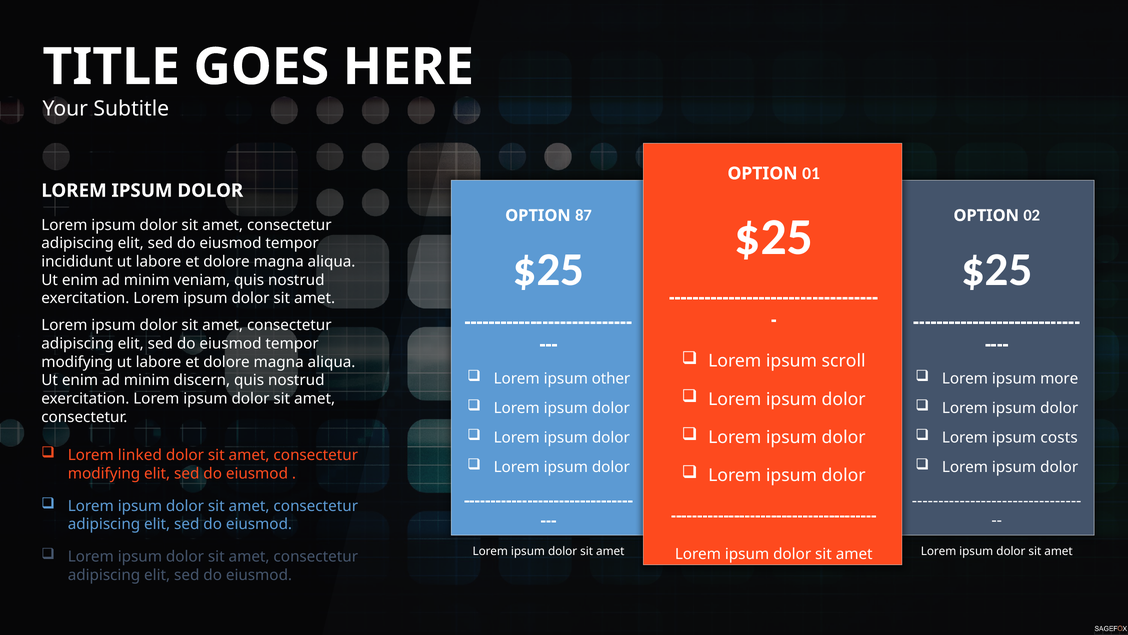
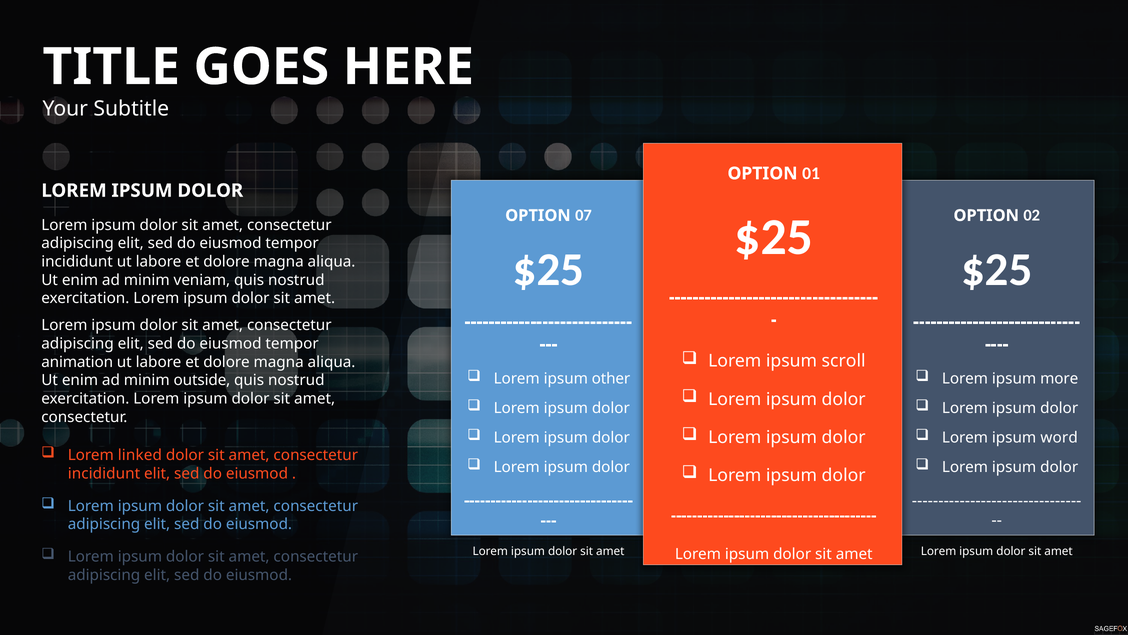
87: 87 -> 07
modifying at (77, 362): modifying -> animation
discern: discern -> outside
costs: costs -> word
modifying at (104, 473): modifying -> incididunt
